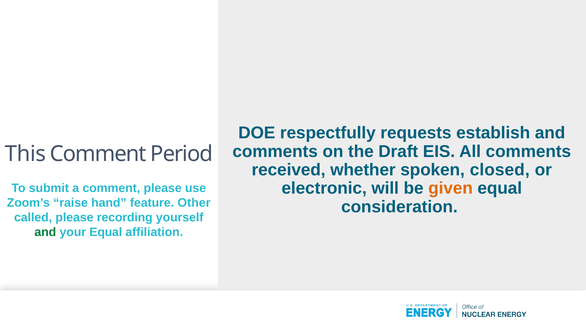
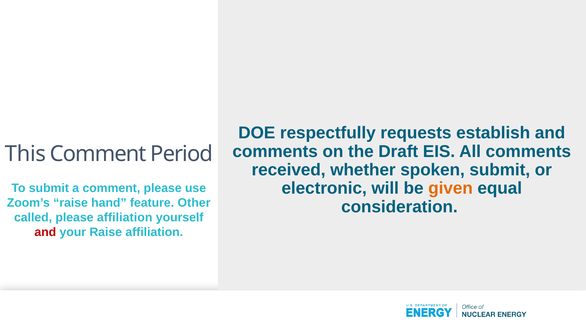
spoken closed: closed -> submit
please recording: recording -> affiliation
and at (45, 232) colour: green -> red
your Equal: Equal -> Raise
